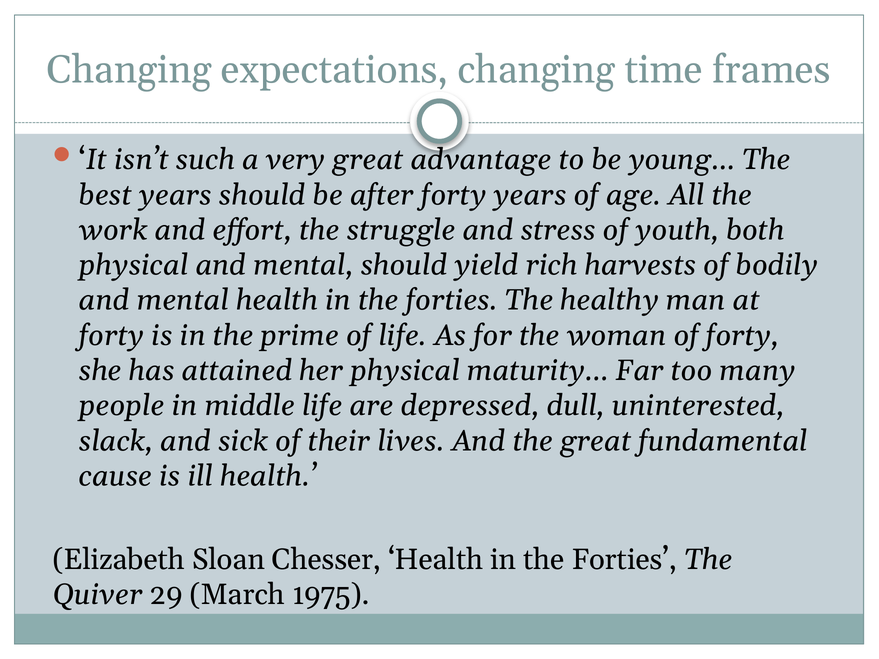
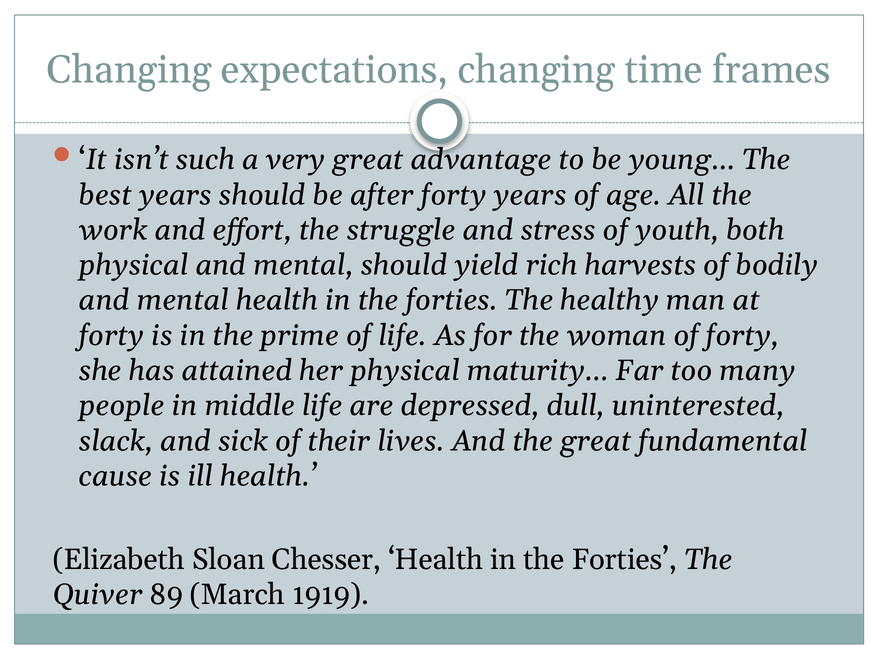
29: 29 -> 89
1975: 1975 -> 1919
